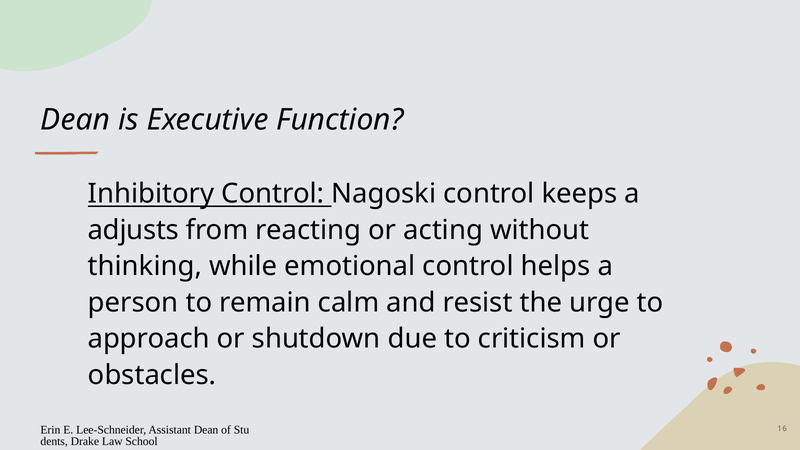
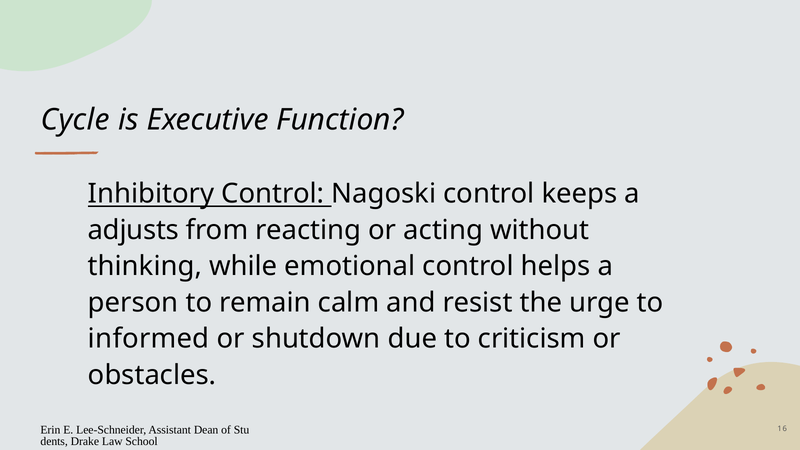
Dean at (75, 120): Dean -> Cycle
approach: approach -> informed
